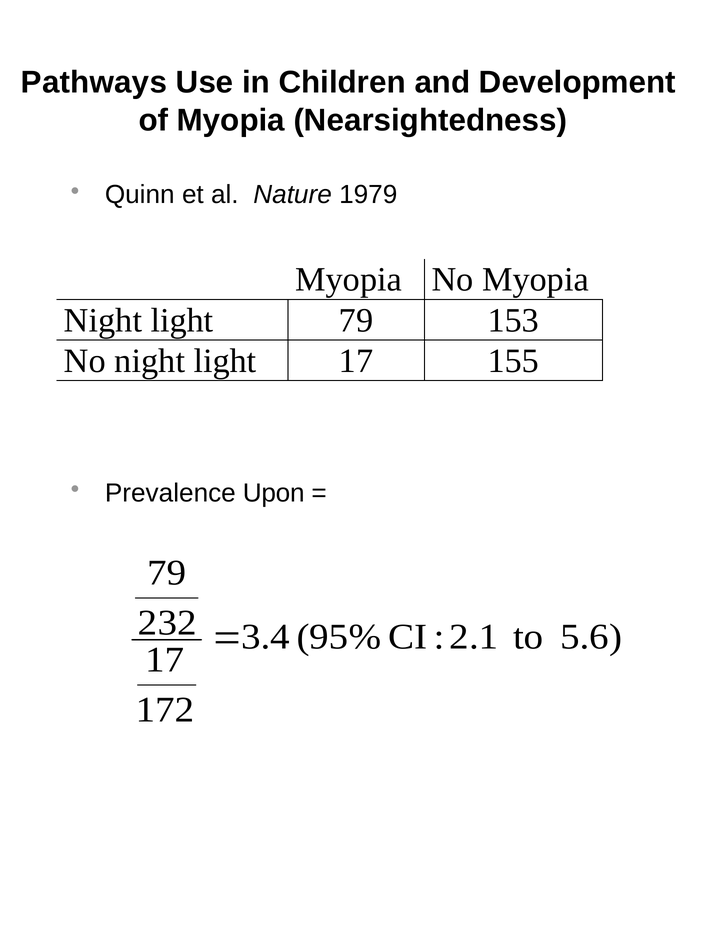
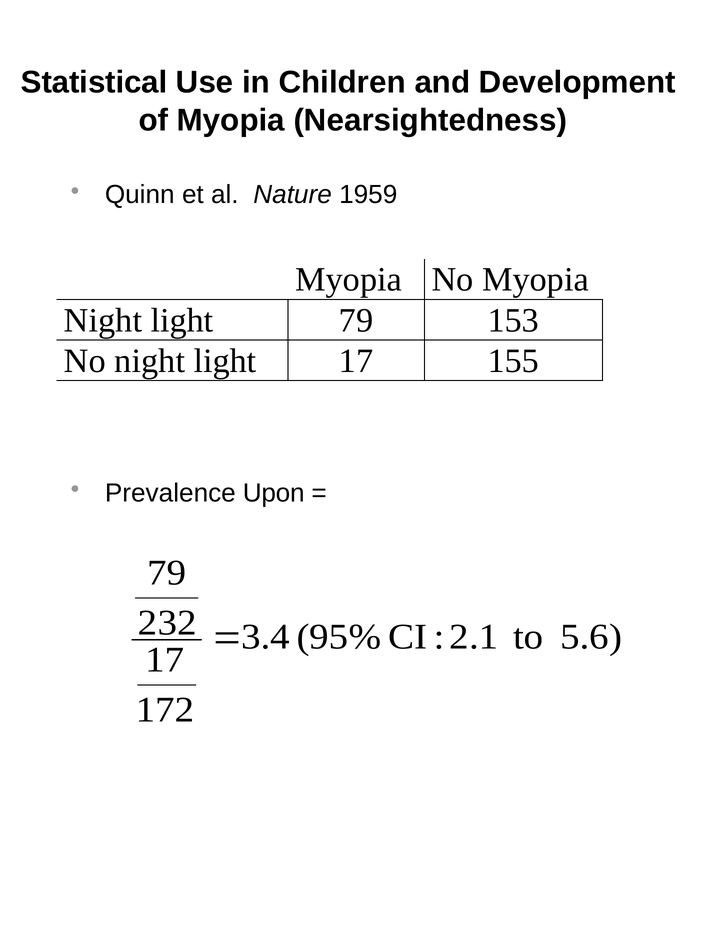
Pathways: Pathways -> Statistical
1979: 1979 -> 1959
